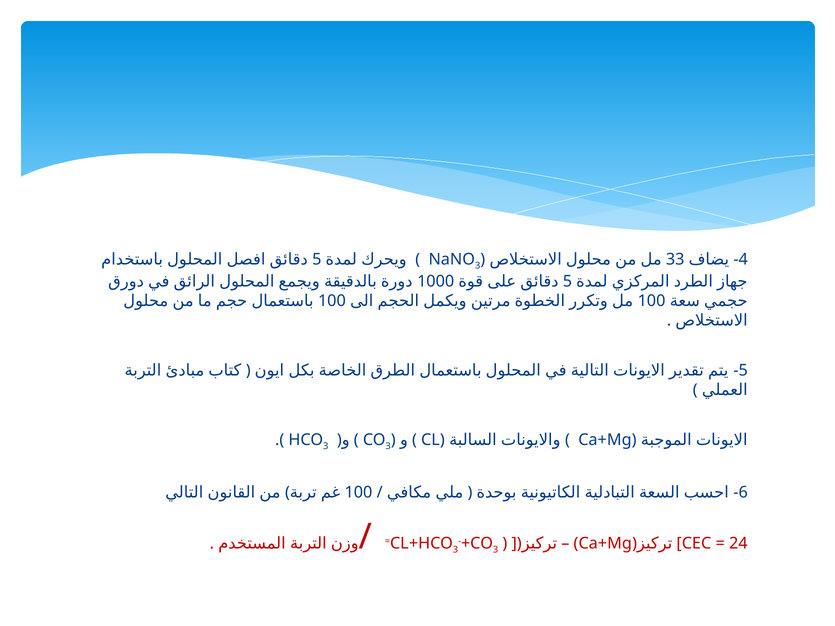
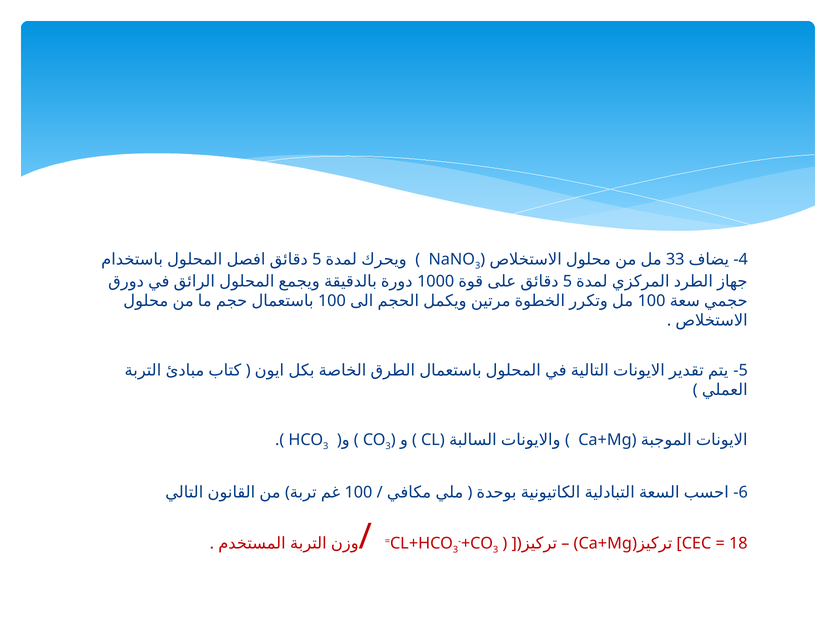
24: 24 -> 18
